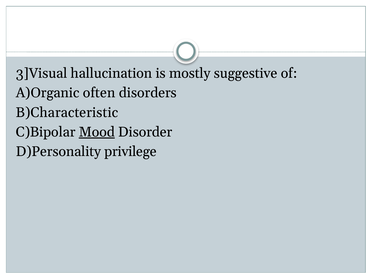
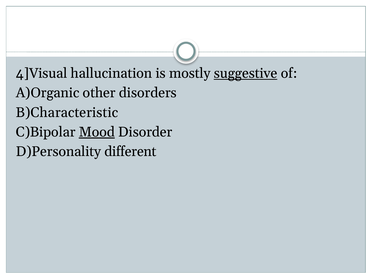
3]Visual: 3]Visual -> 4]Visual
suggestive underline: none -> present
often: often -> other
privilege: privilege -> different
